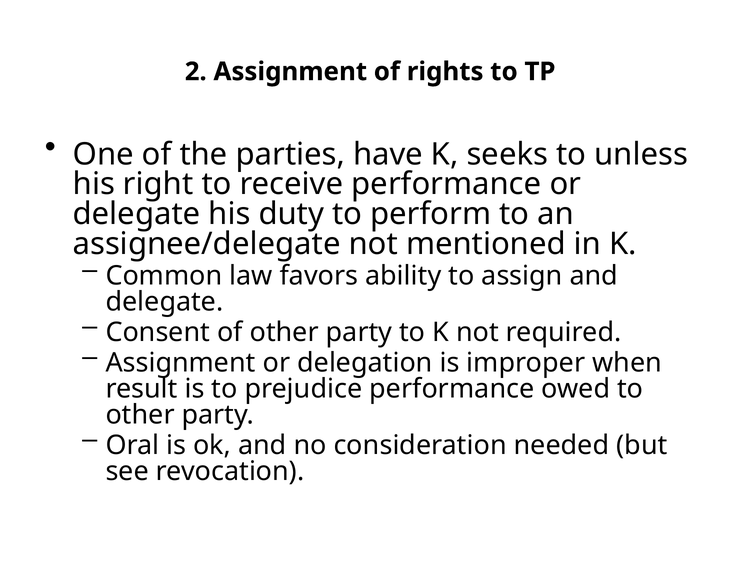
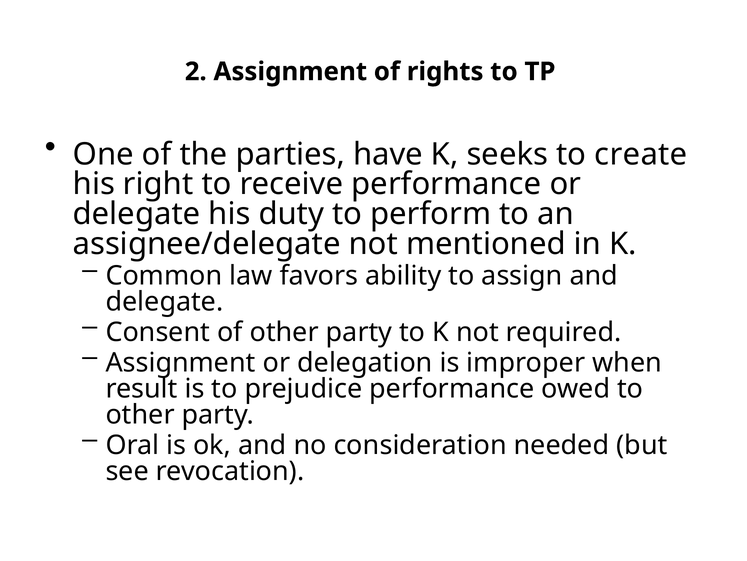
unless: unless -> create
